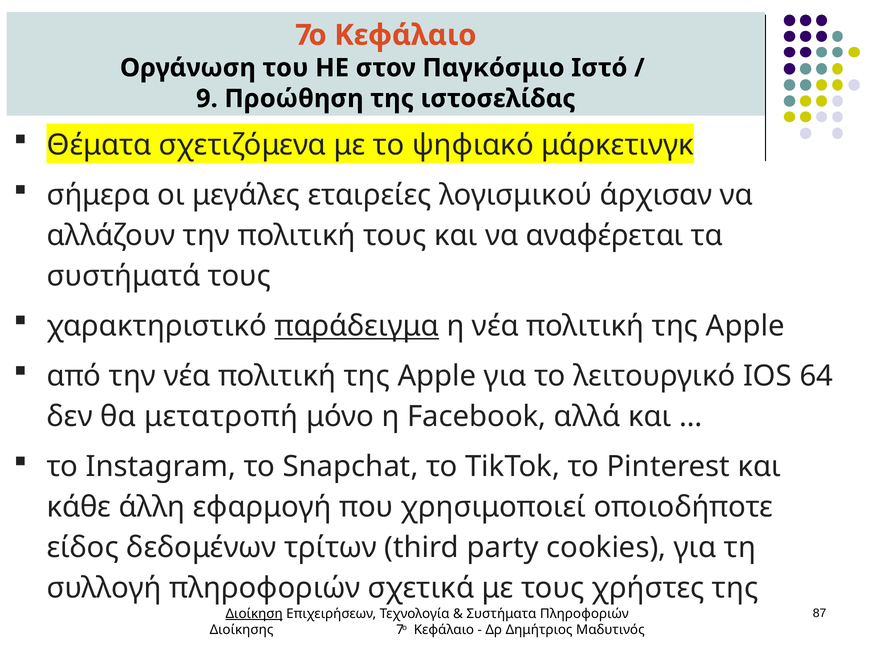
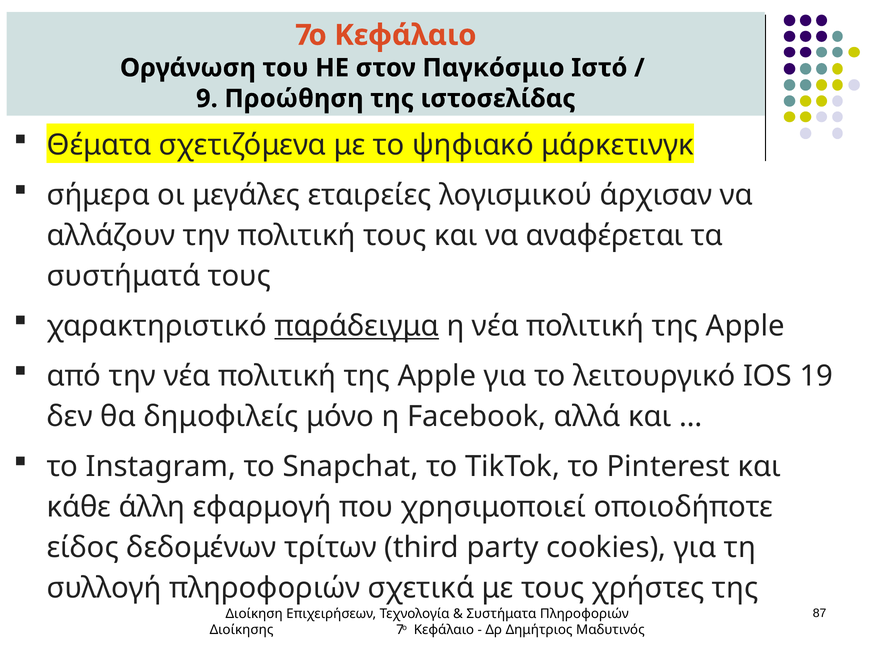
64: 64 -> 19
μετατροπή: μετατροπή -> δημοφιλείς
Διοίκηση underline: present -> none
